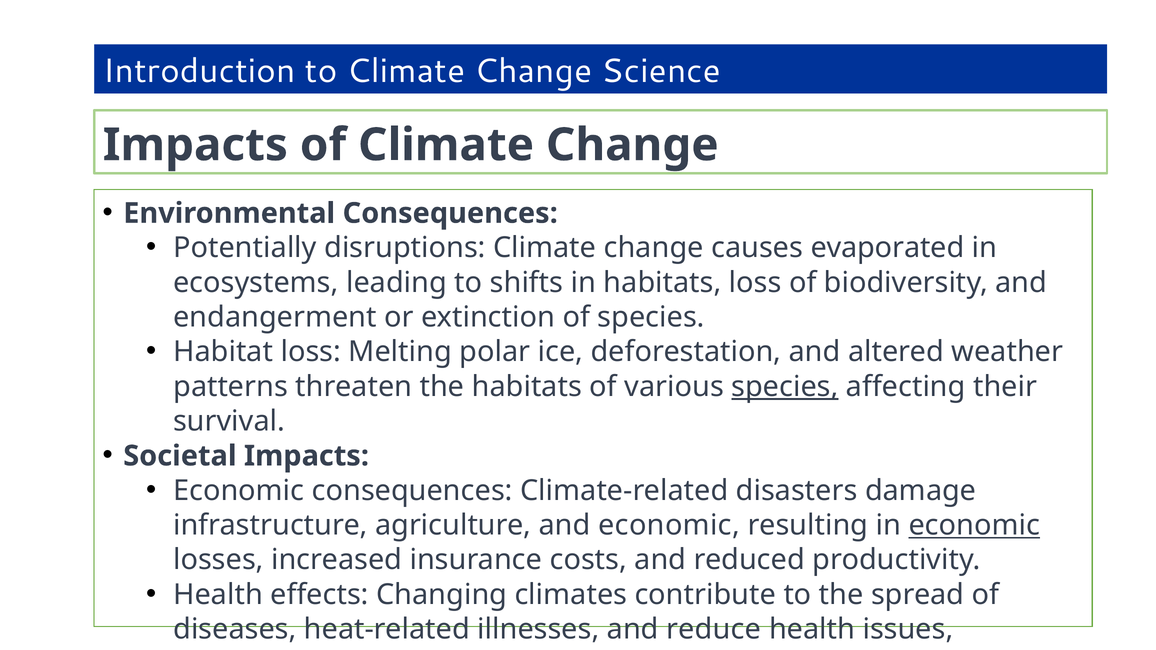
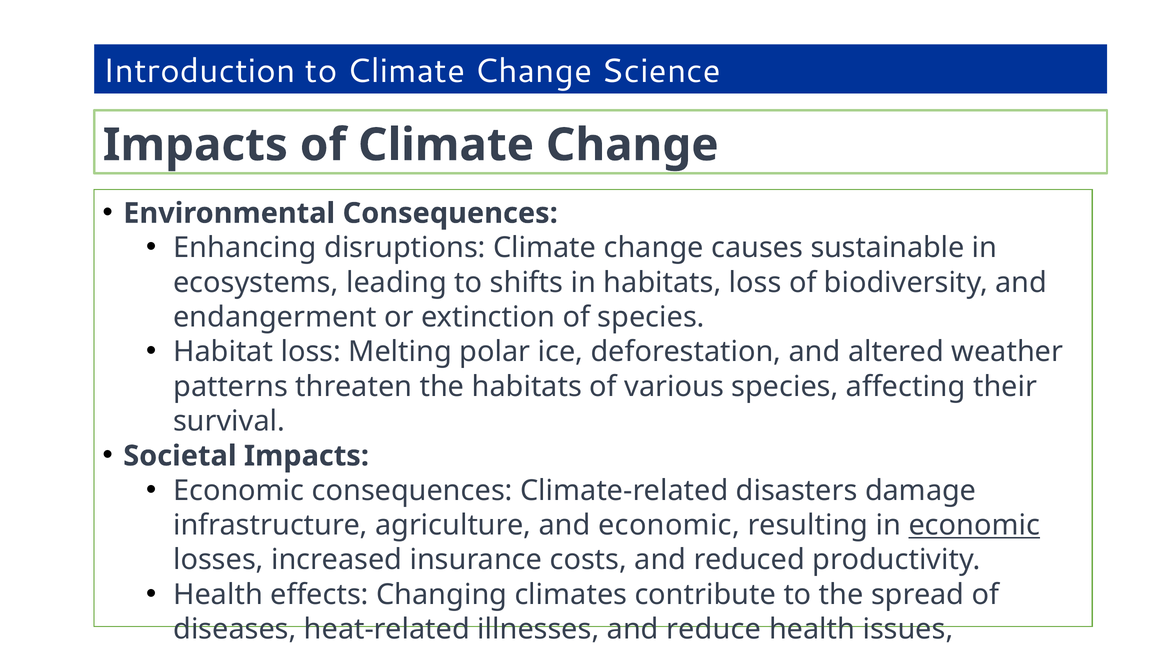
Potentially: Potentially -> Enhancing
evaporated: evaporated -> sustainable
species at (785, 387) underline: present -> none
